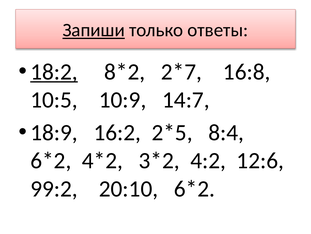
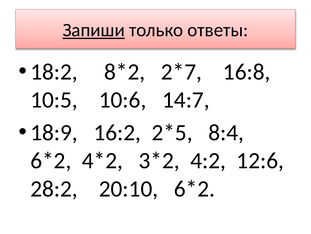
18:2 underline: present -> none
10:9: 10:9 -> 10:6
99:2: 99:2 -> 28:2
